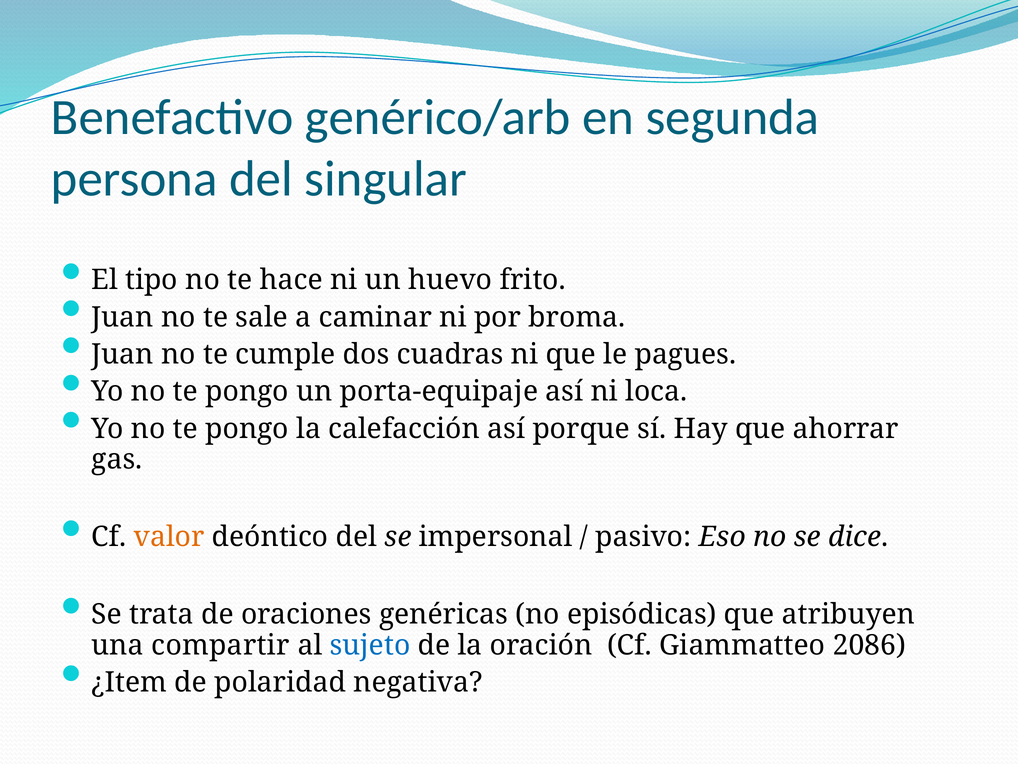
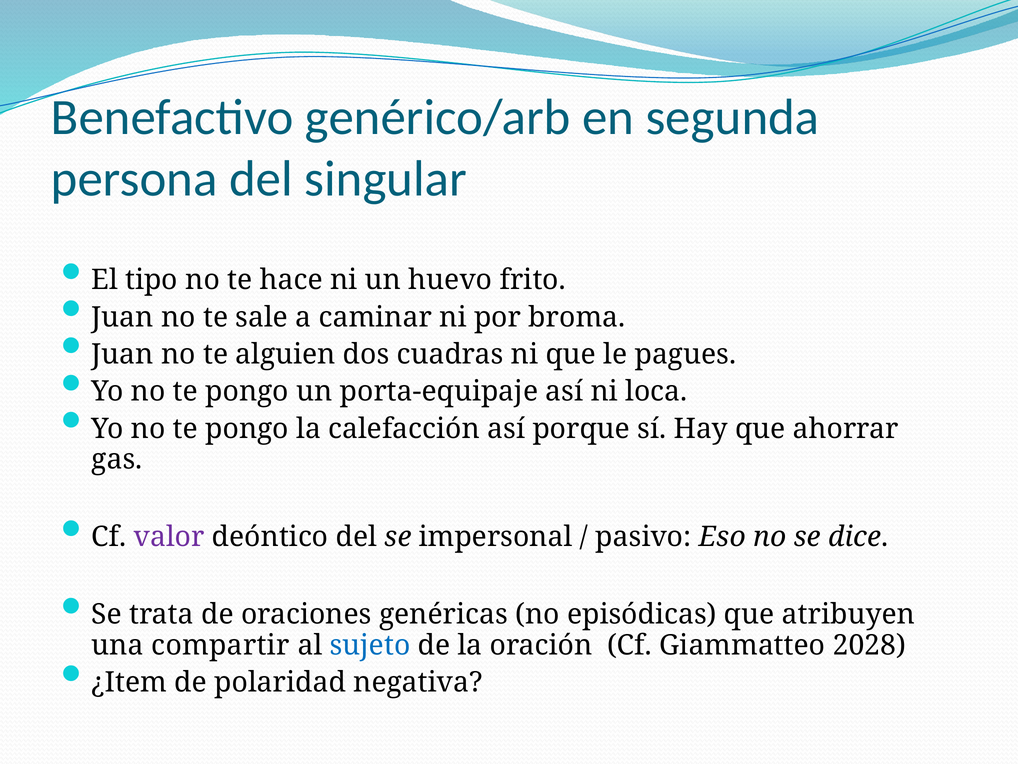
cumple: cumple -> alguien
valor colour: orange -> purple
2086: 2086 -> 2028
